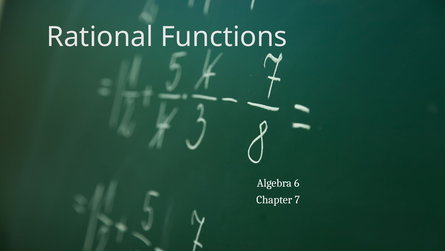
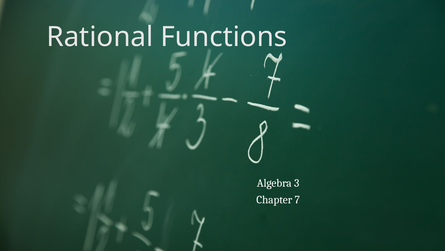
6: 6 -> 3
